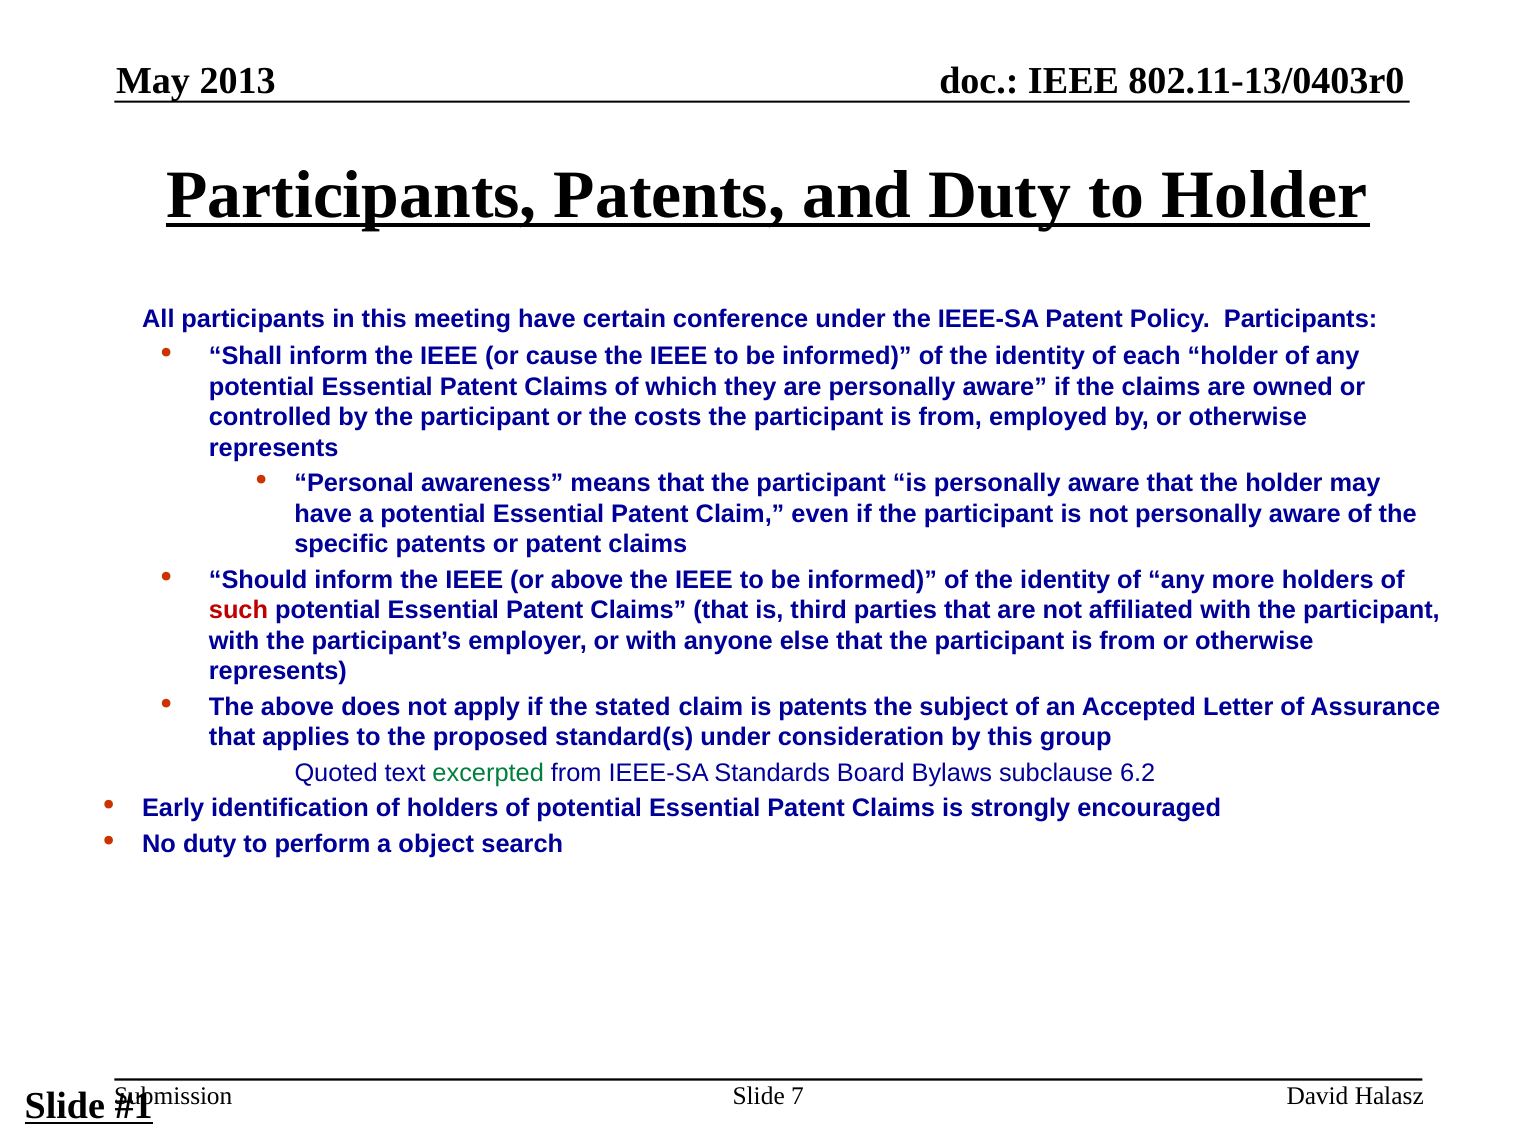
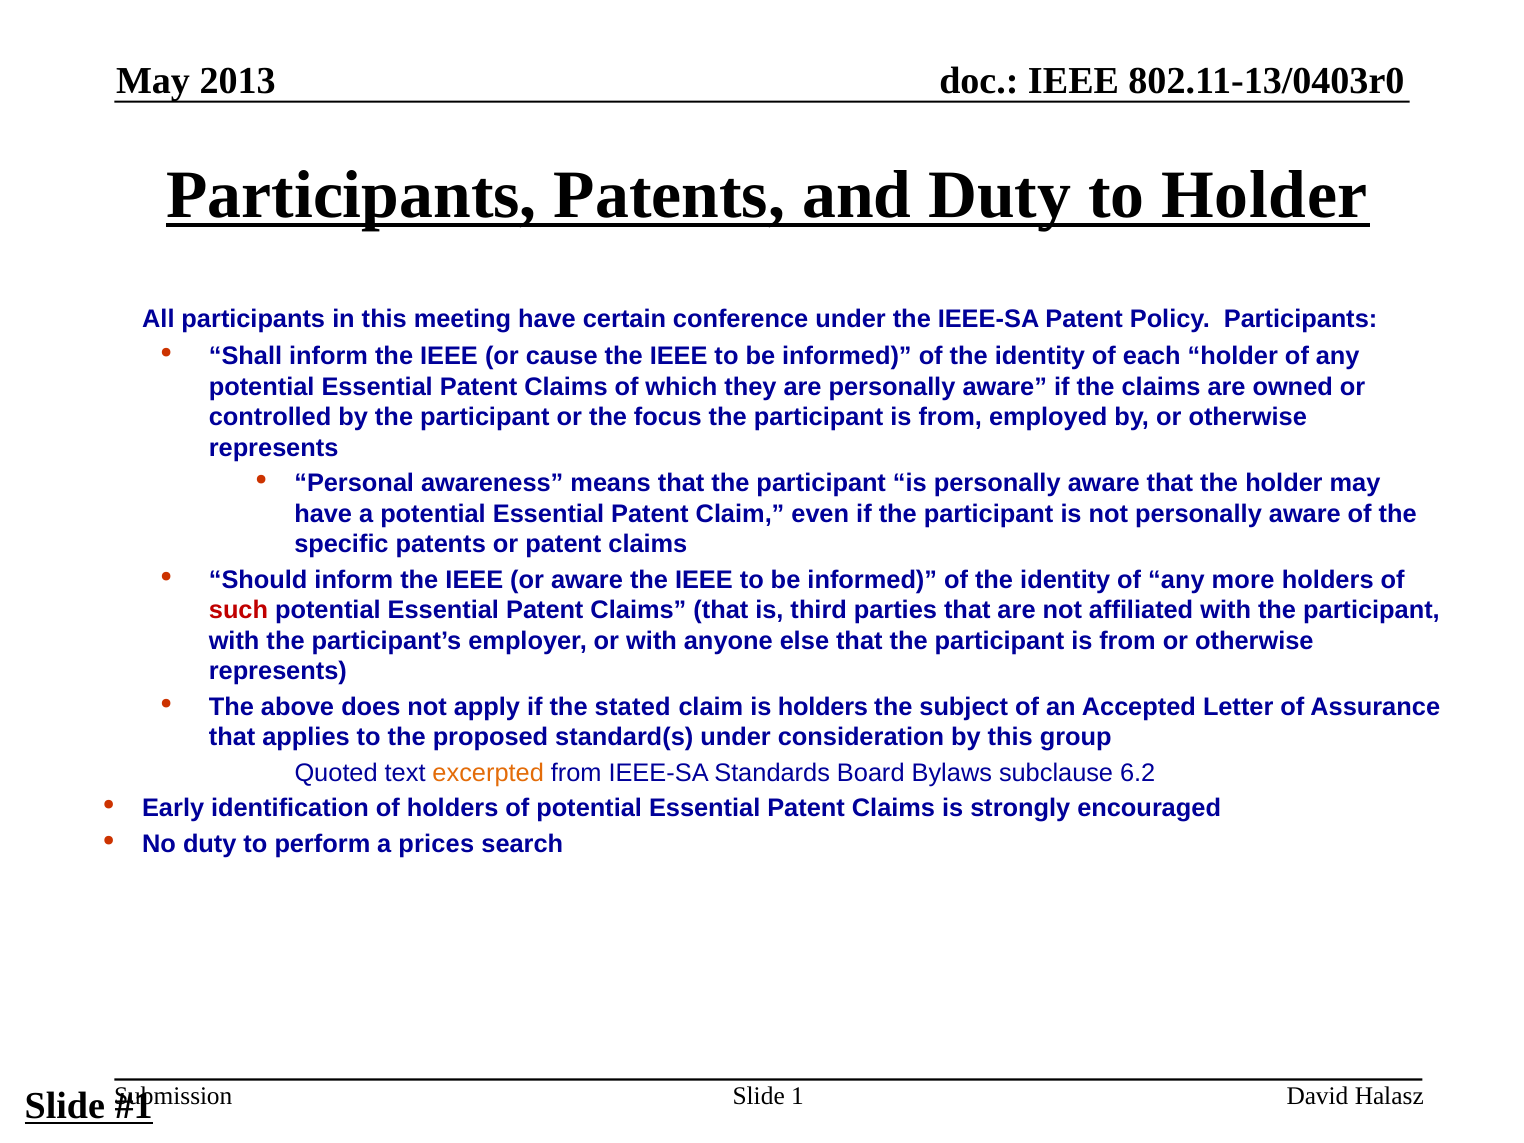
costs: costs -> focus
or above: above -> aware
is patents: patents -> holders
excerpted colour: green -> orange
object: object -> prices
7: 7 -> 1
